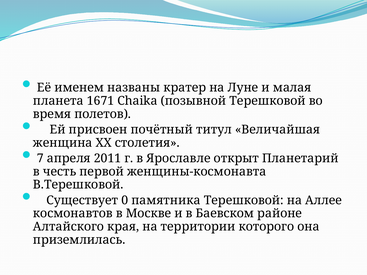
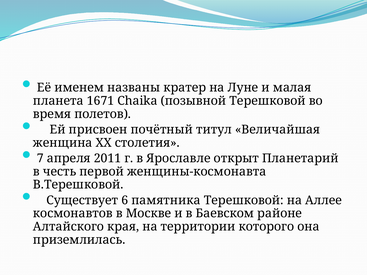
0: 0 -> 6
